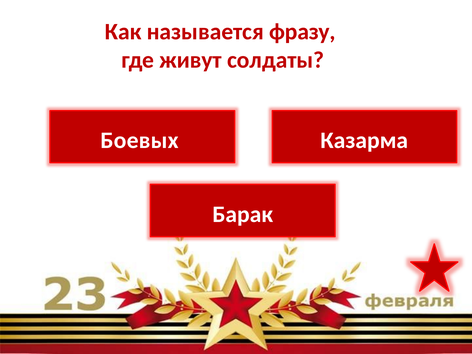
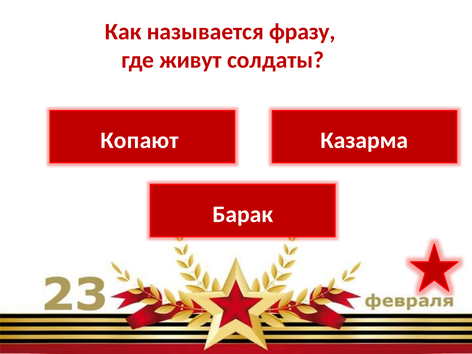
Боевых: Боевых -> Копают
